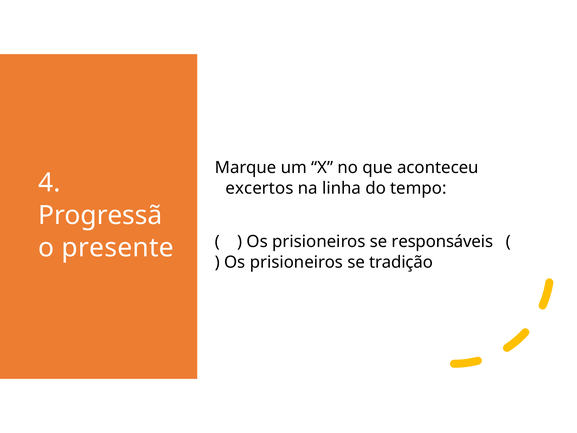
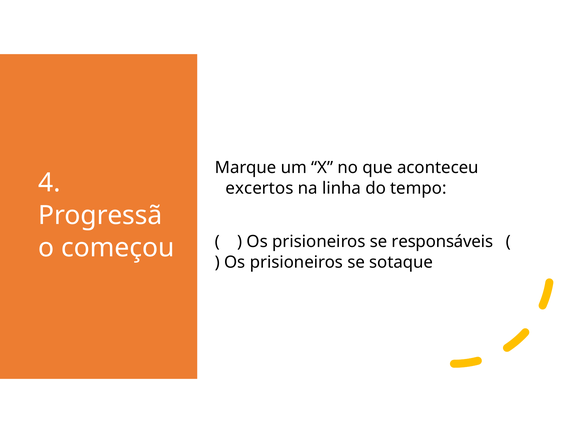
presente: presente -> começou
tradição: tradição -> sotaque
